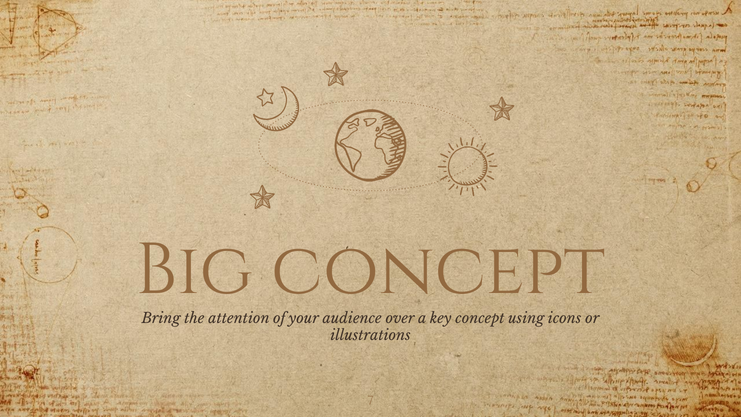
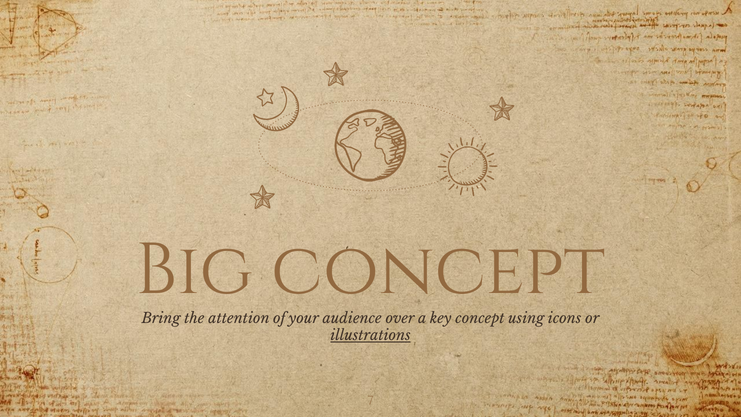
illustrations underline: none -> present
